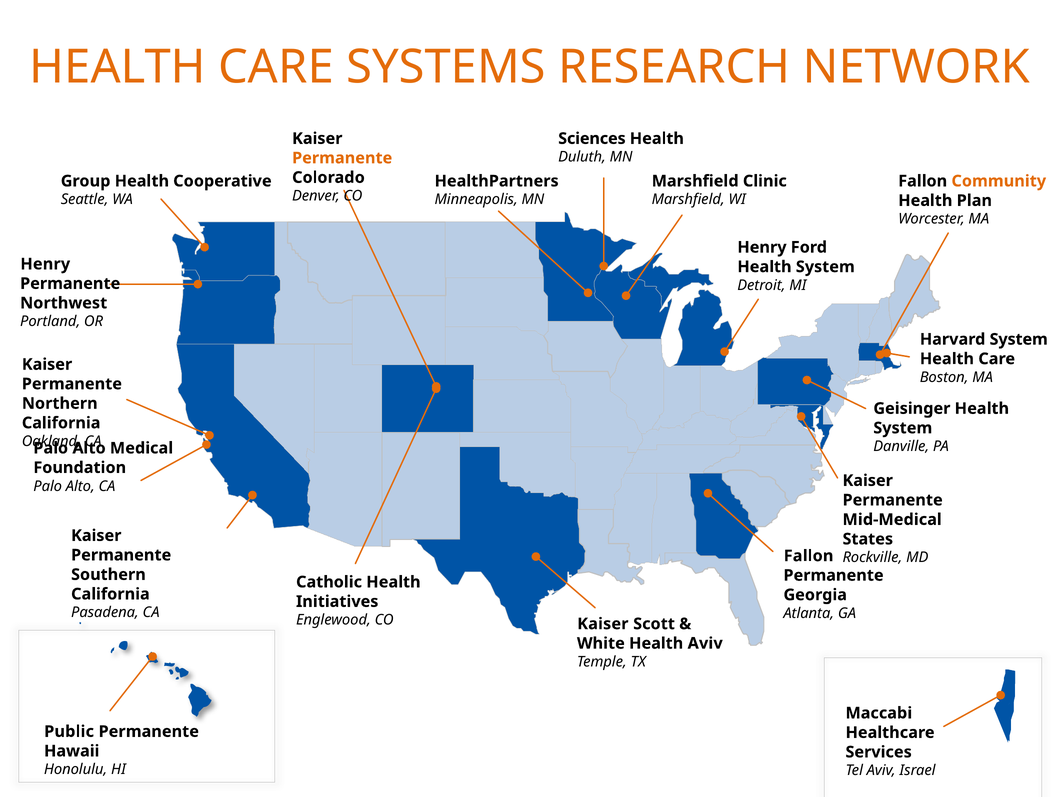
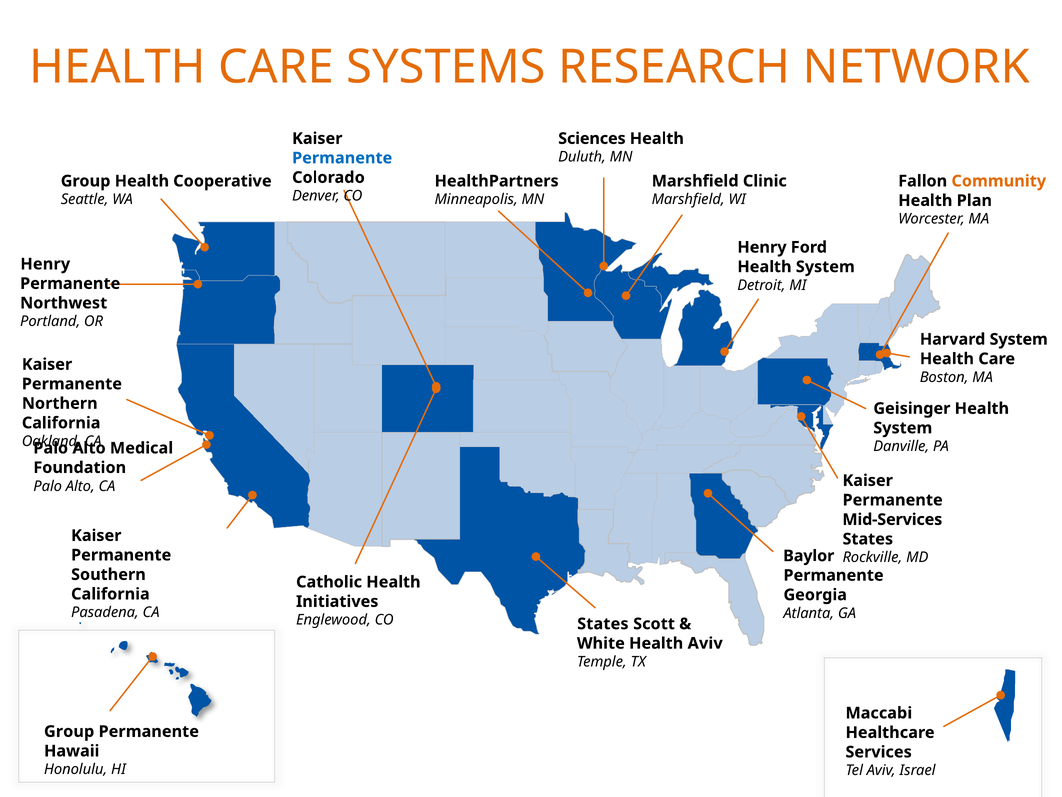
Permanente at (342, 158) colour: orange -> blue
Mid-Medical: Mid-Medical -> Mid-Services
Fallon at (809, 556): Fallon -> Baylor
Kaiser at (603, 623): Kaiser -> States
Public at (69, 731): Public -> Group
